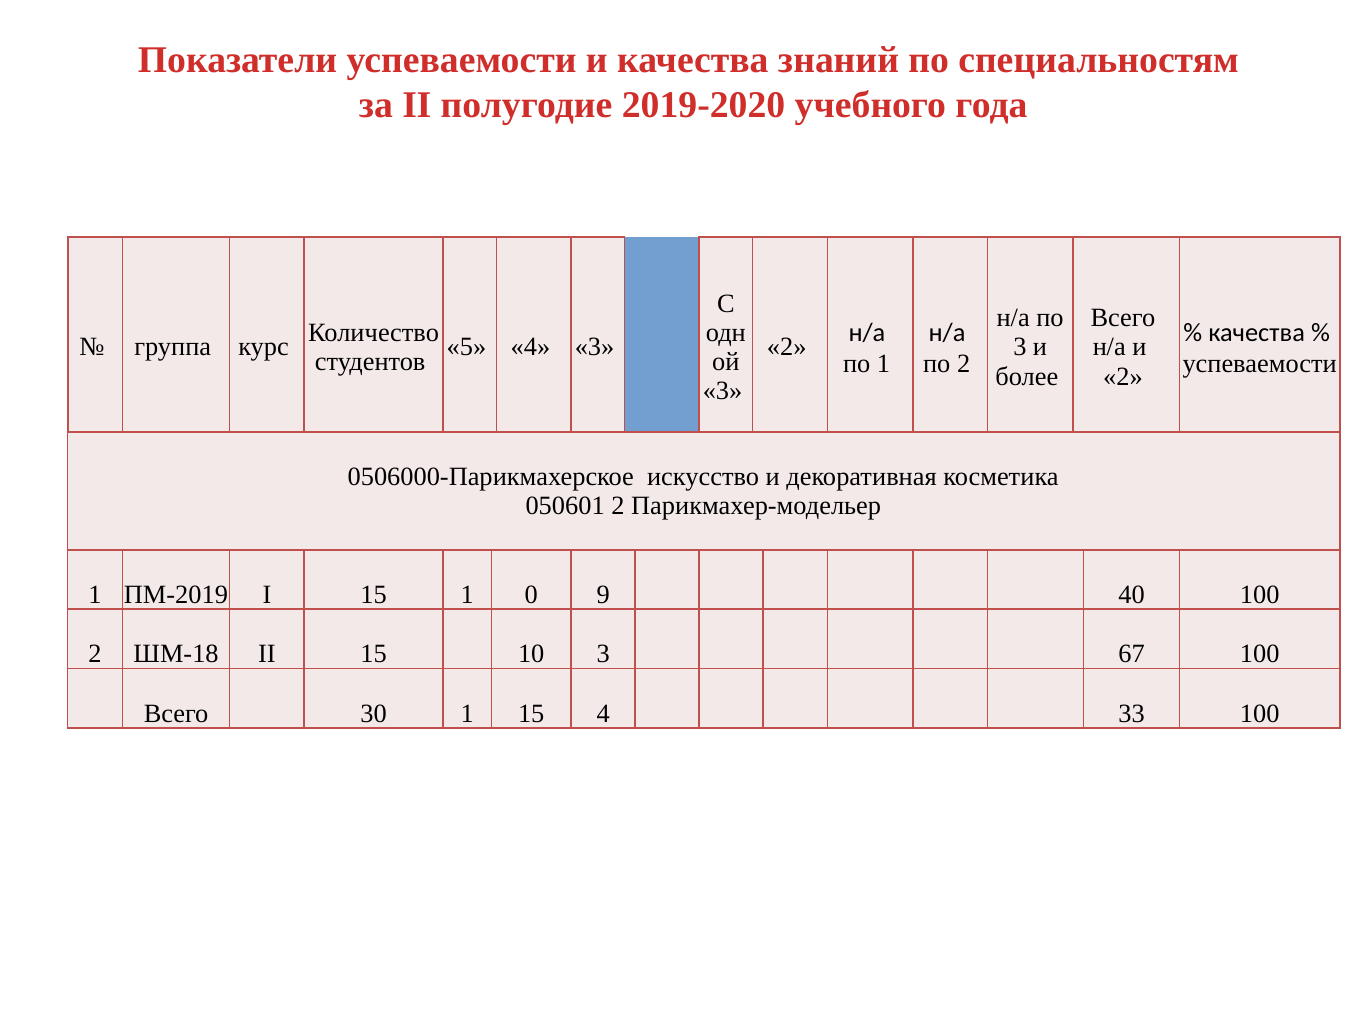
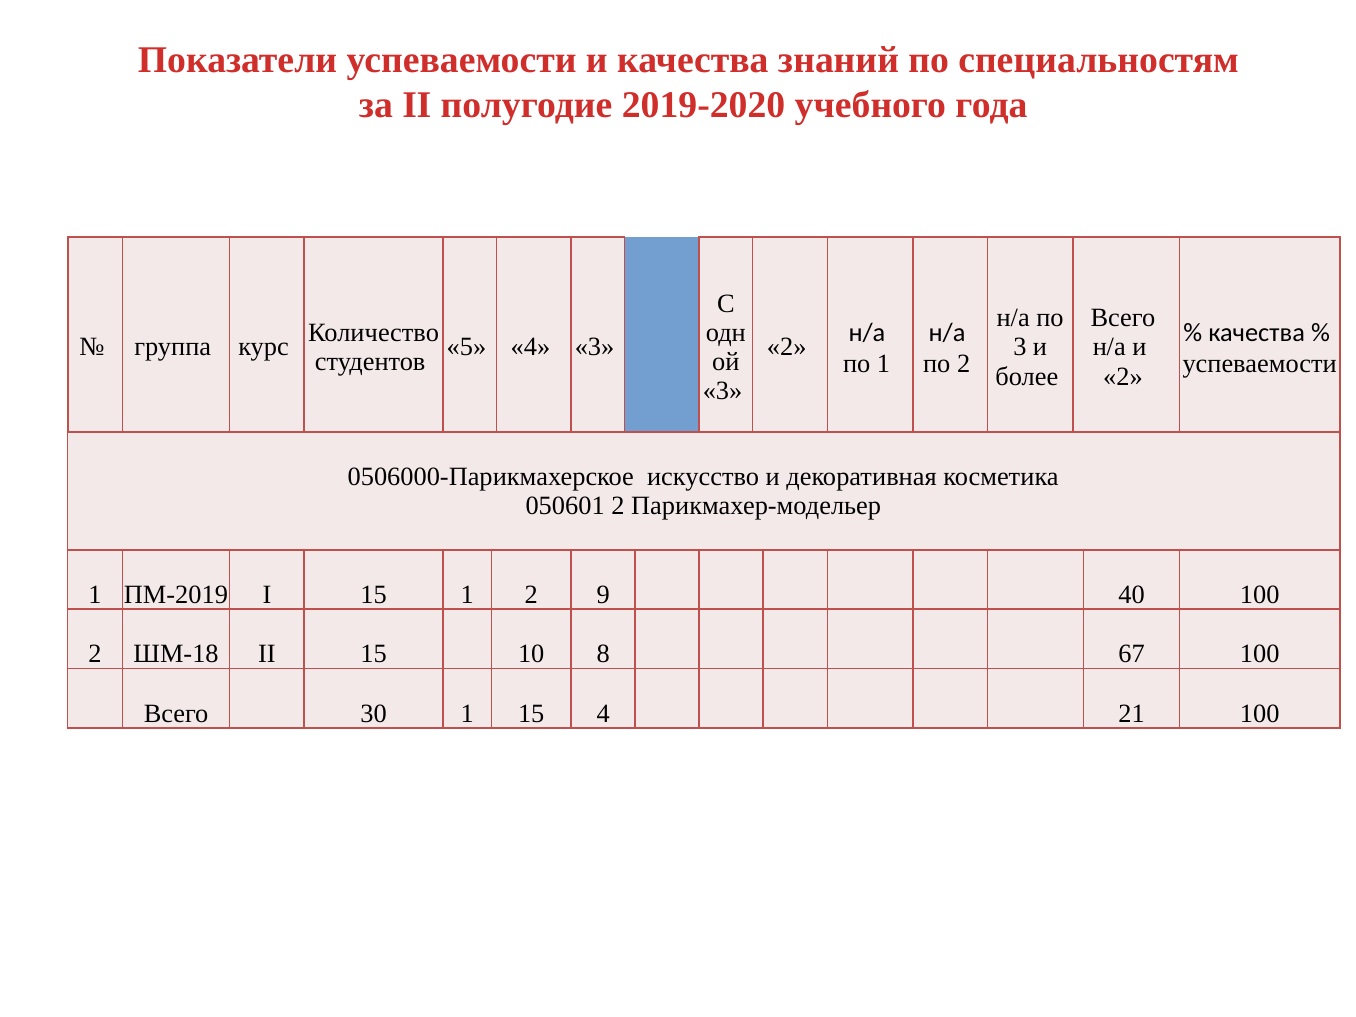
1 0: 0 -> 2
10 3: 3 -> 8
33: 33 -> 21
